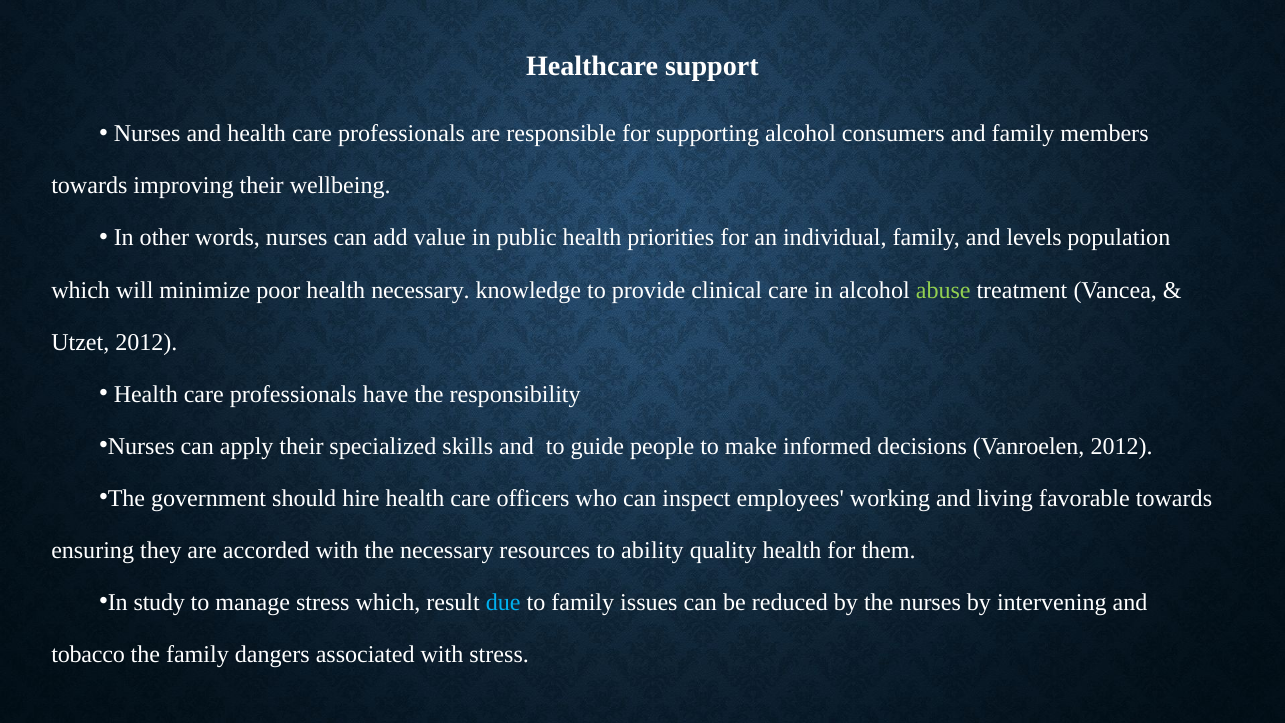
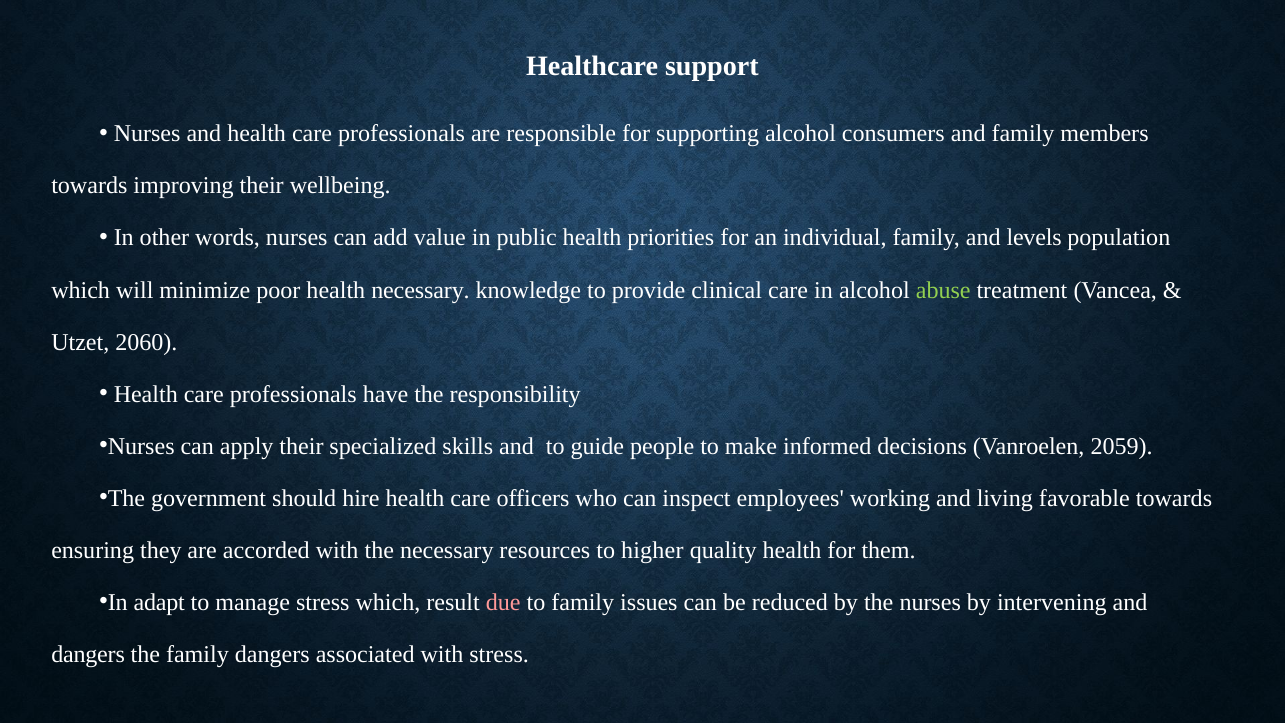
Utzet 2012: 2012 -> 2060
Vanroelen 2012: 2012 -> 2059
ability: ability -> higher
study: study -> adapt
due colour: light blue -> pink
tobacco at (88, 654): tobacco -> dangers
